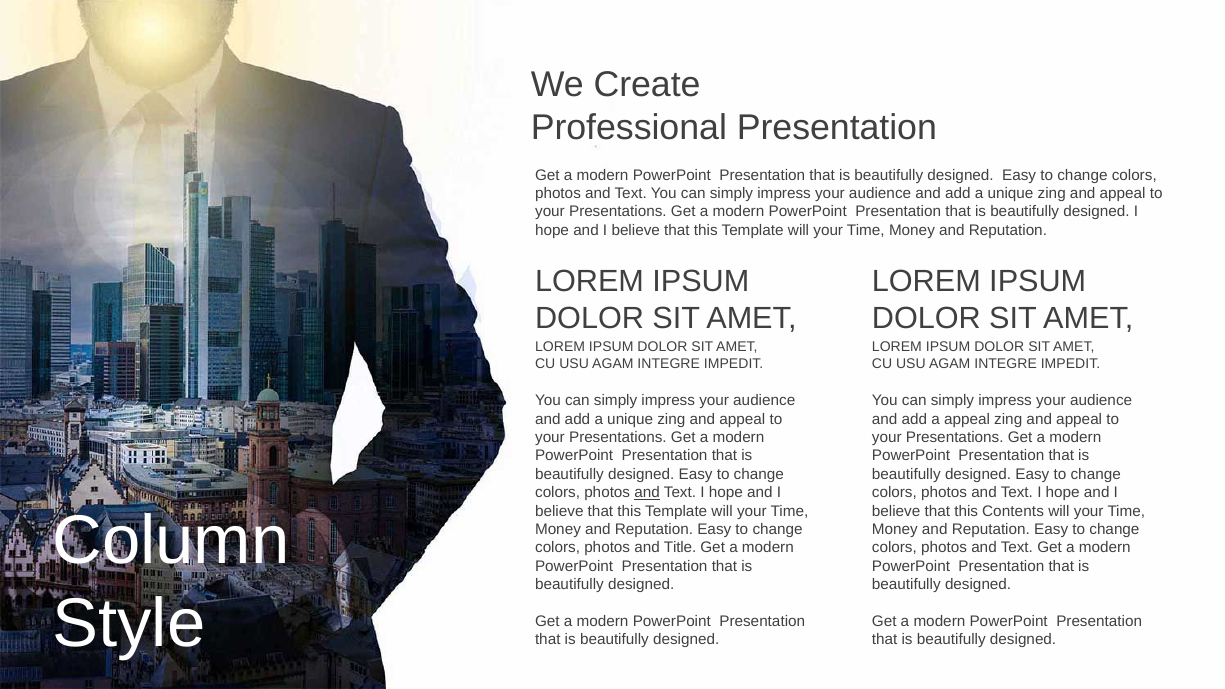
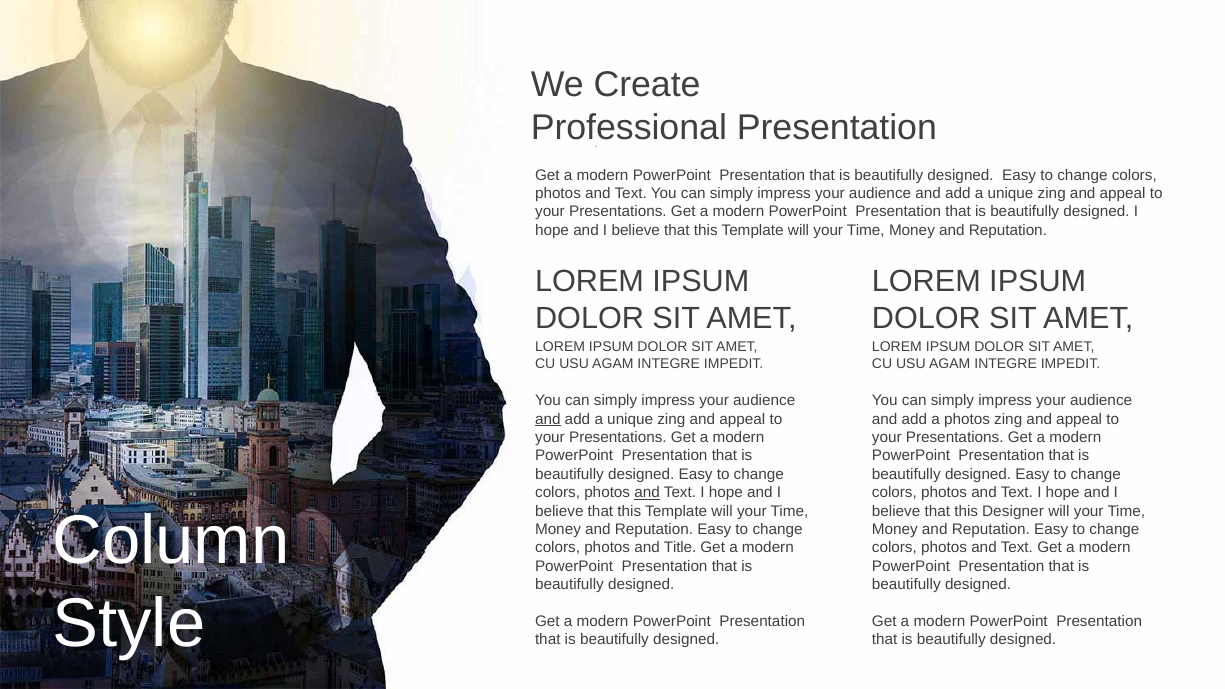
and at (548, 419) underline: none -> present
a appeal: appeal -> photos
Contents: Contents -> Designer
